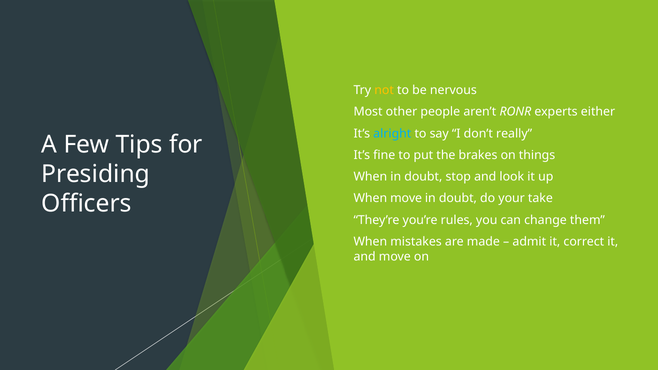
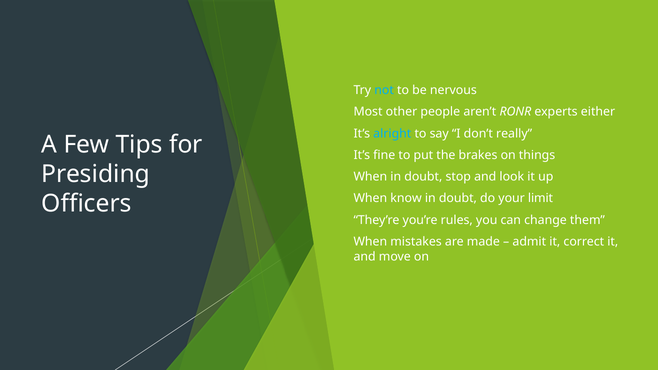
not colour: yellow -> light blue
When move: move -> know
take: take -> limit
